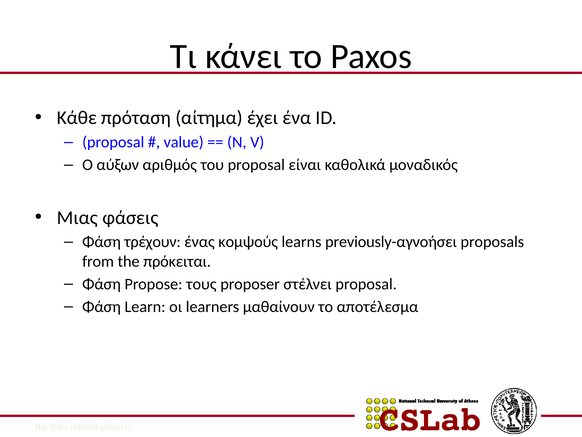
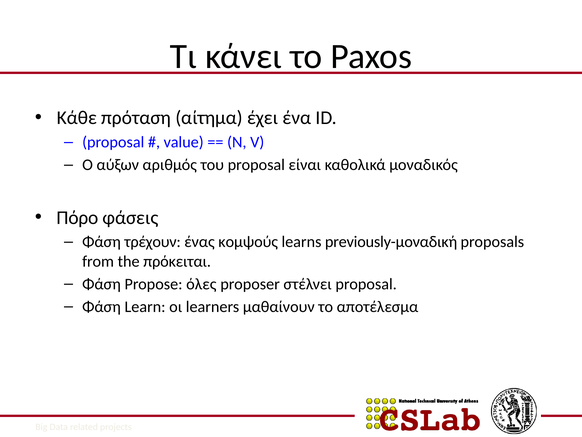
Μιας: Μιας -> Πόρο
previously-αγνοήσει: previously-αγνοήσει -> previously-μοναδική
τους: τους -> όλες
